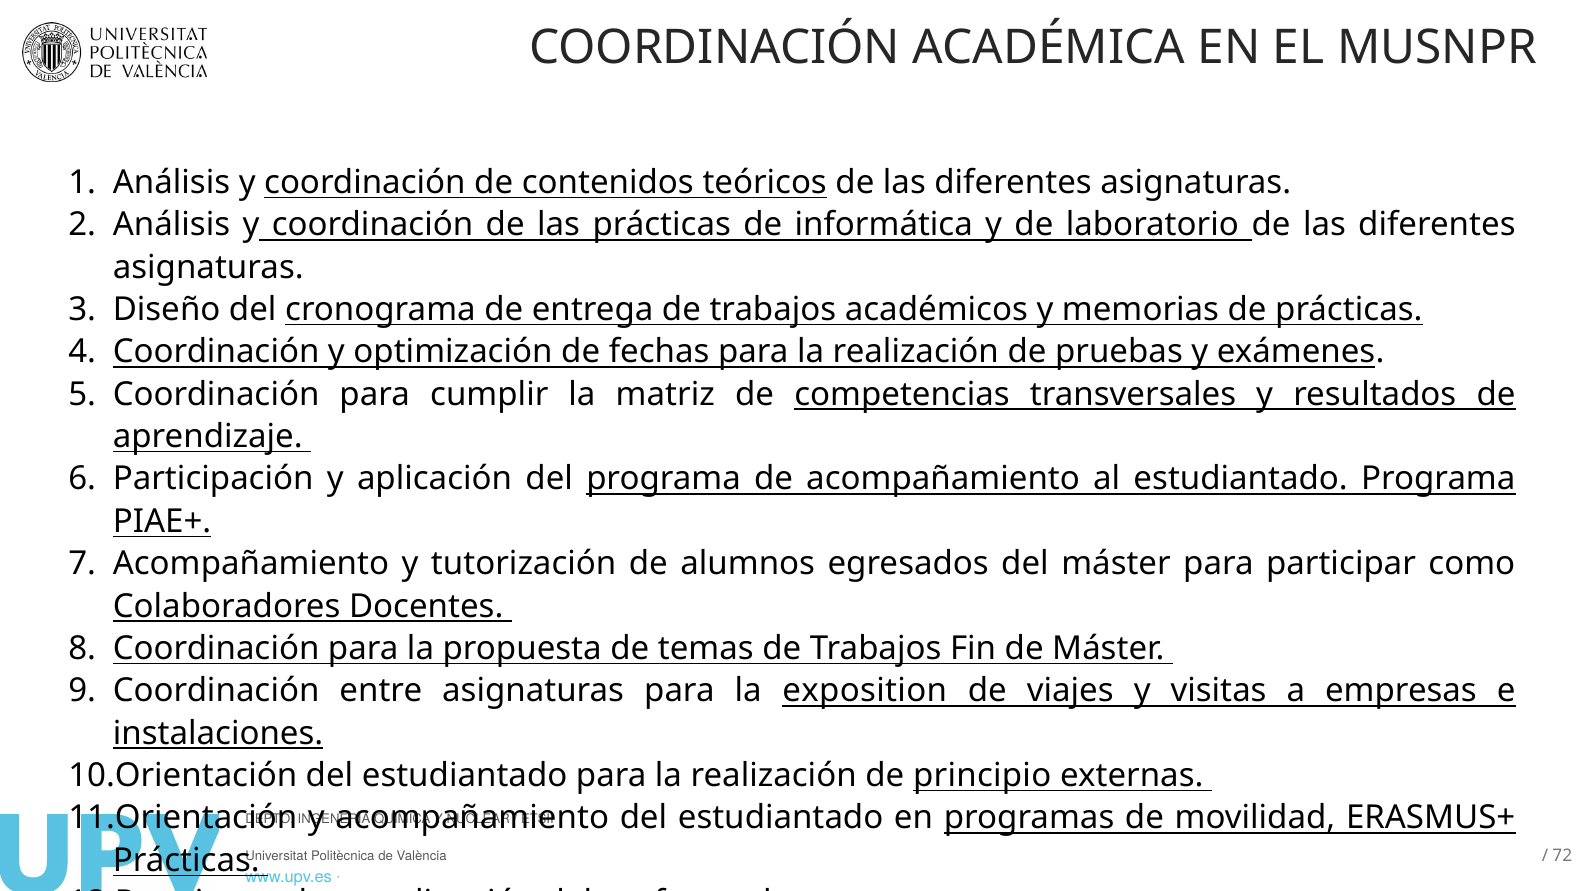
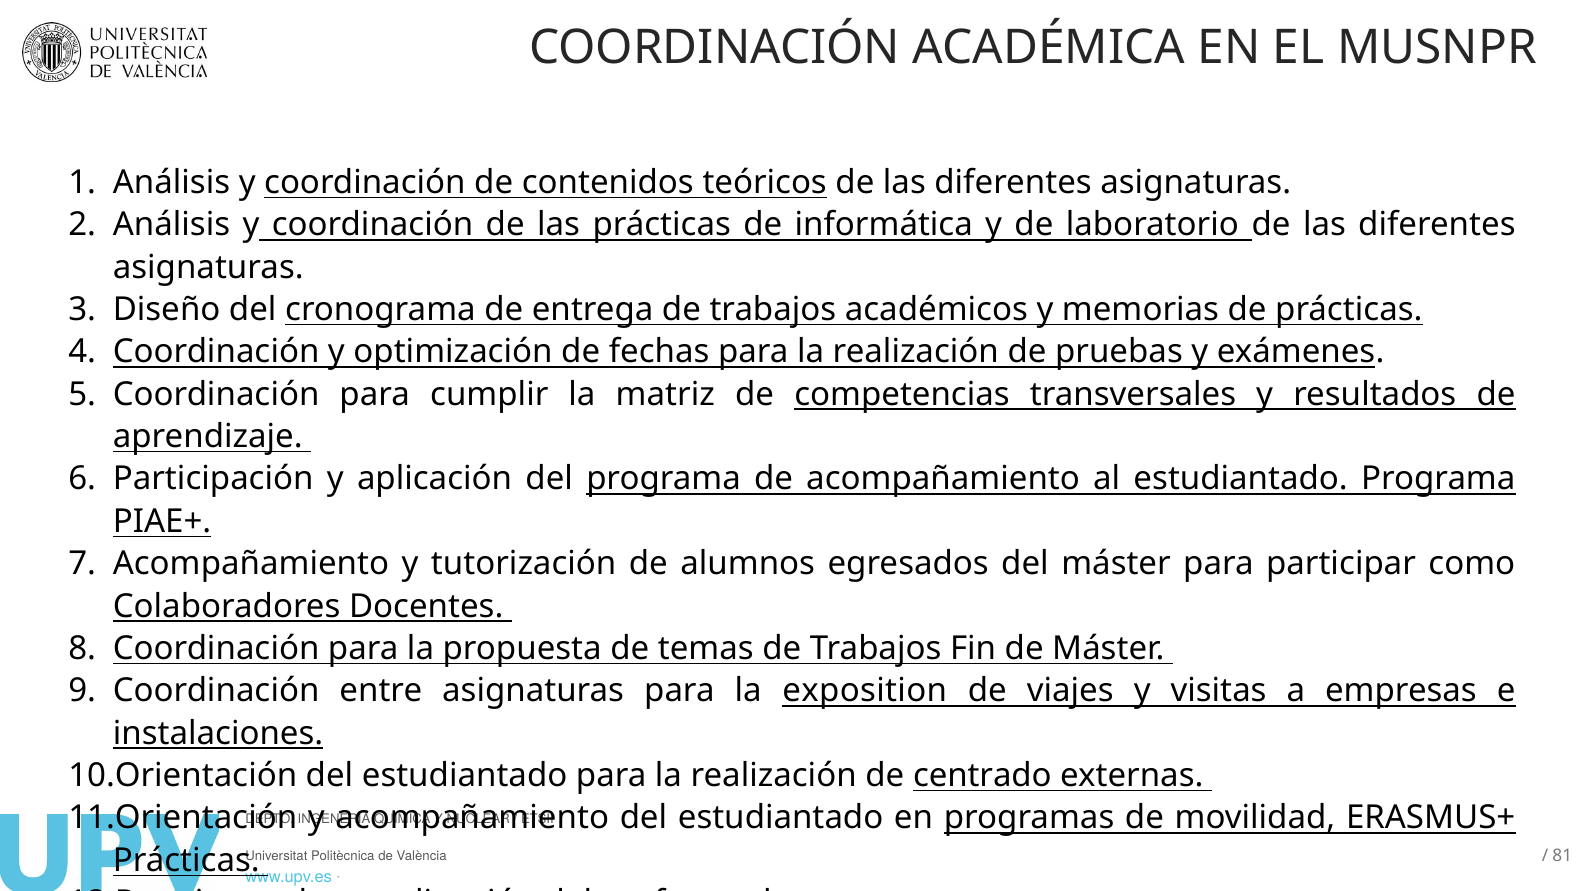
principio: principio -> centrado
72: 72 -> 81
